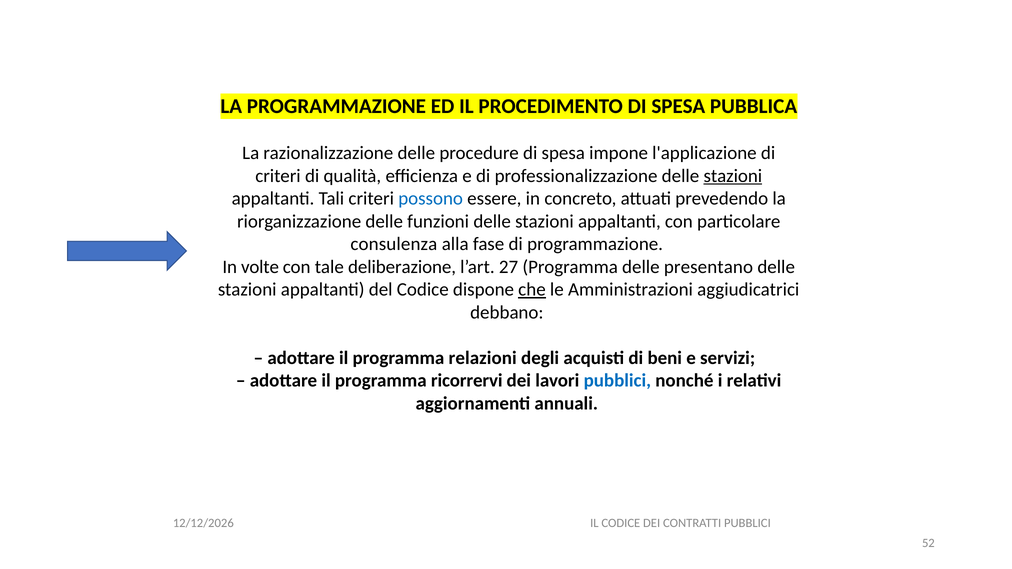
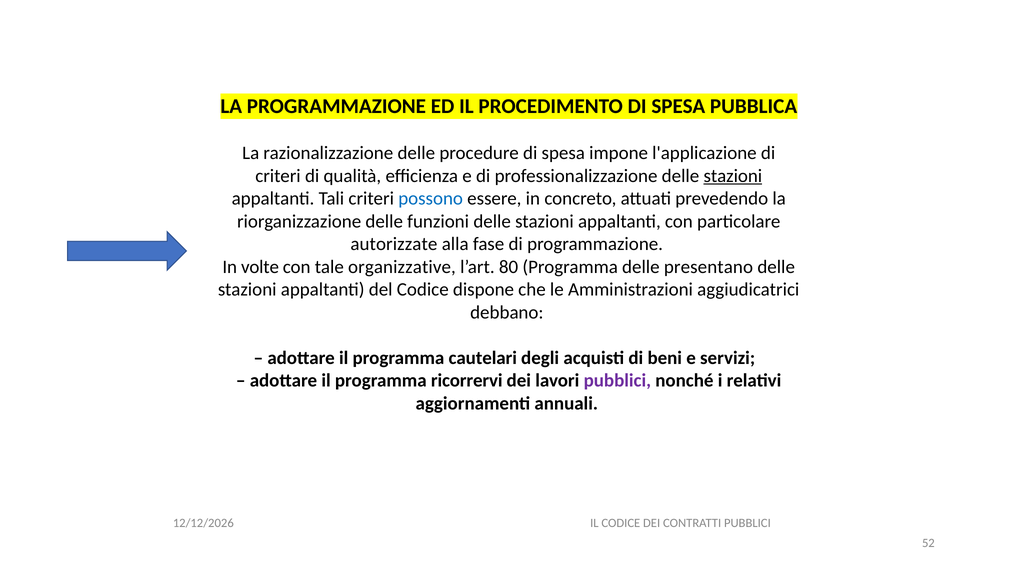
consulenza: consulenza -> autorizzate
deliberazione: deliberazione -> organizzative
27: 27 -> 80
che underline: present -> none
relazioni: relazioni -> cautelari
pubblici at (617, 381) colour: blue -> purple
